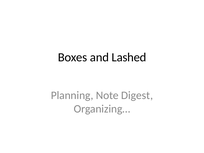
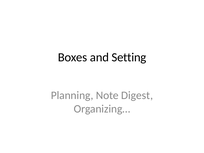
Lashed: Lashed -> Setting
